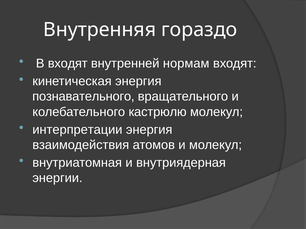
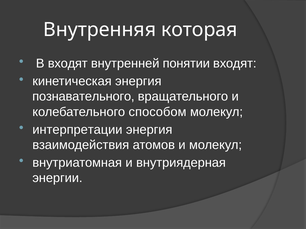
гораздо: гораздо -> которая
нормам: нормам -> понятии
кастрюлю: кастрюлю -> способом
